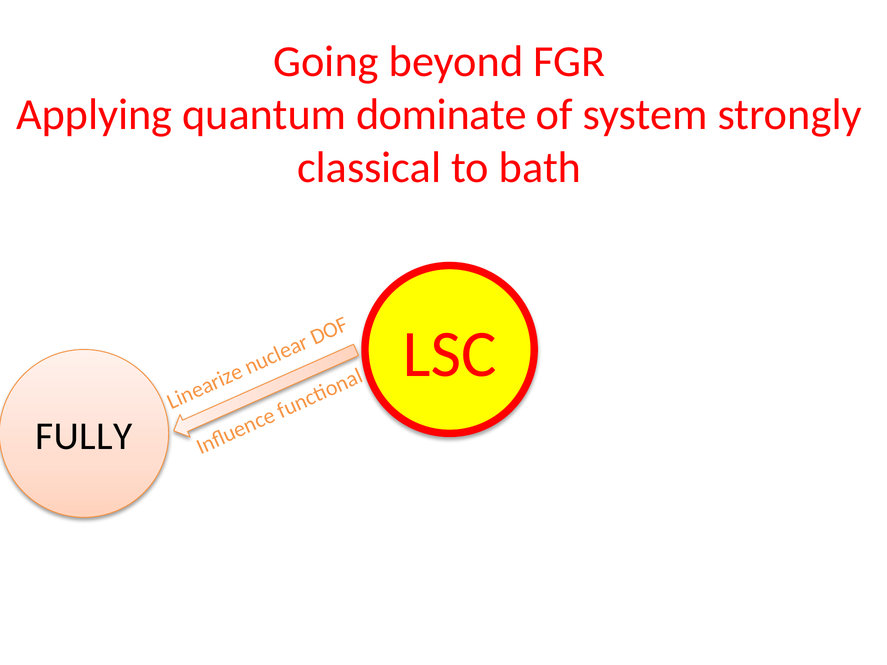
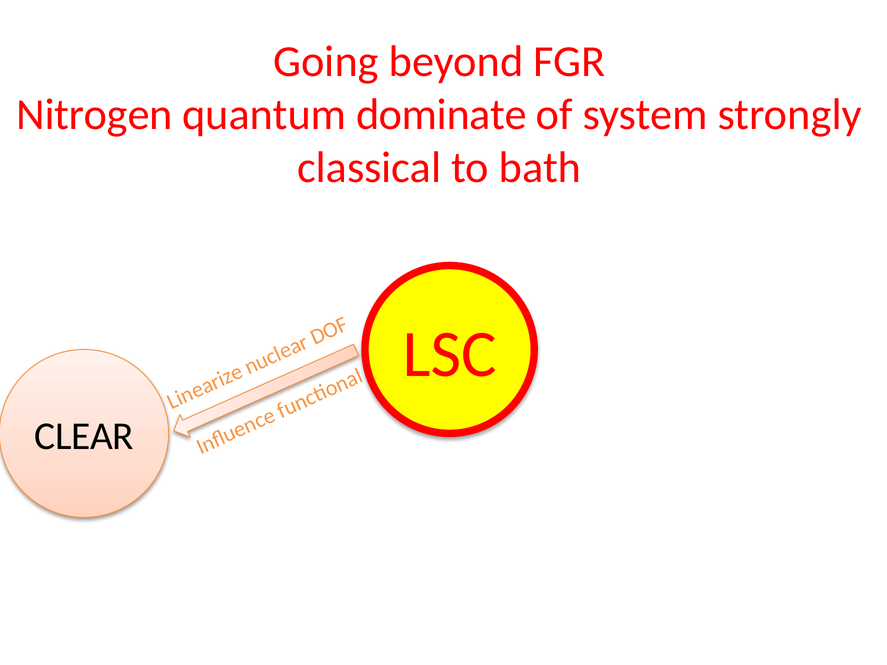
Applying: Applying -> Nitrogen
FULLY: FULLY -> CLEAR
